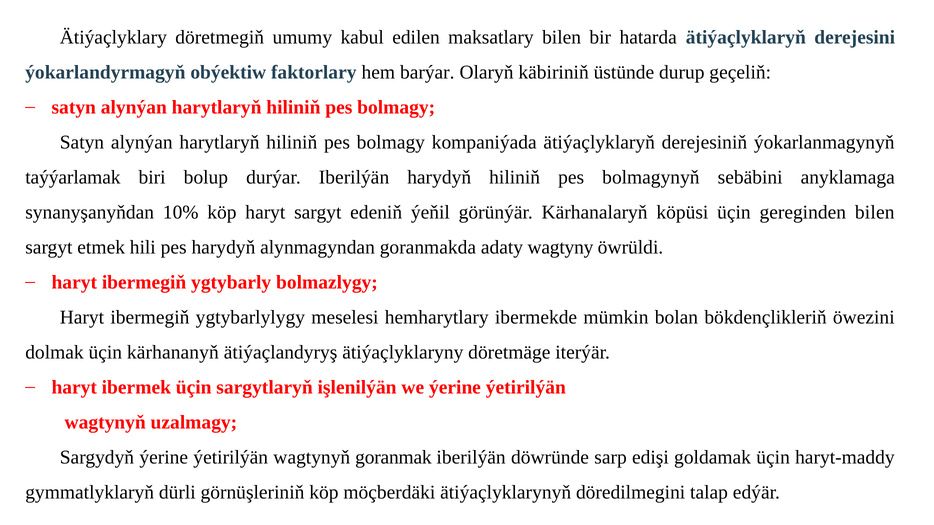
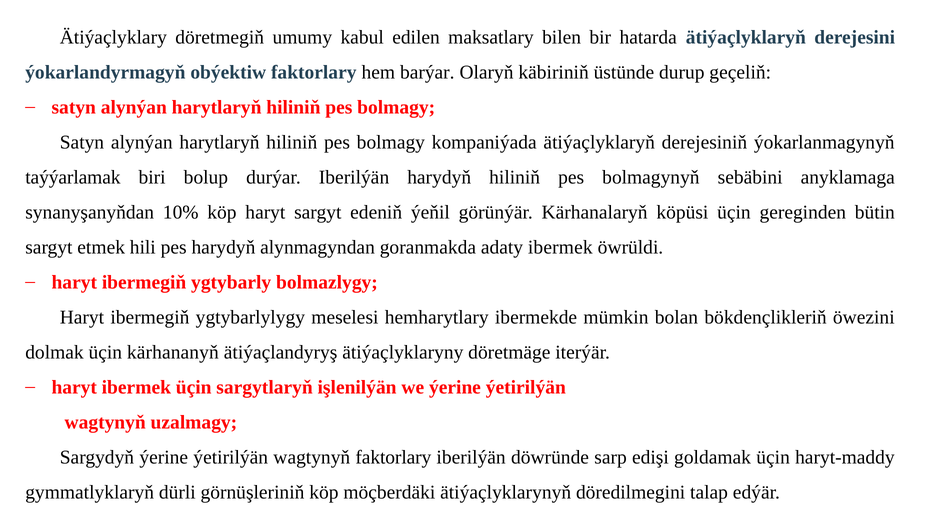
gereginden bilen: bilen -> bütin
adaty wagtyny: wagtyny -> ibermek
wagtynyň goranmak: goranmak -> faktorlary
